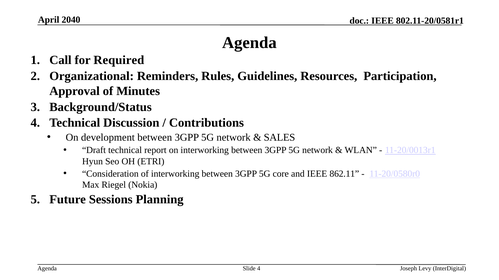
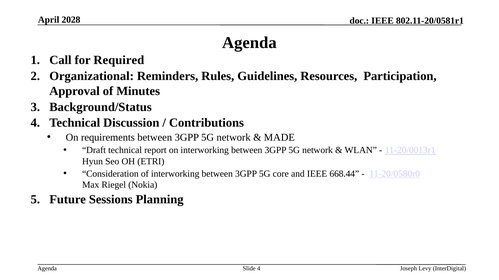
2040: 2040 -> 2028
development: development -> requirements
SALES: SALES -> MADE
862.11: 862.11 -> 668.44
